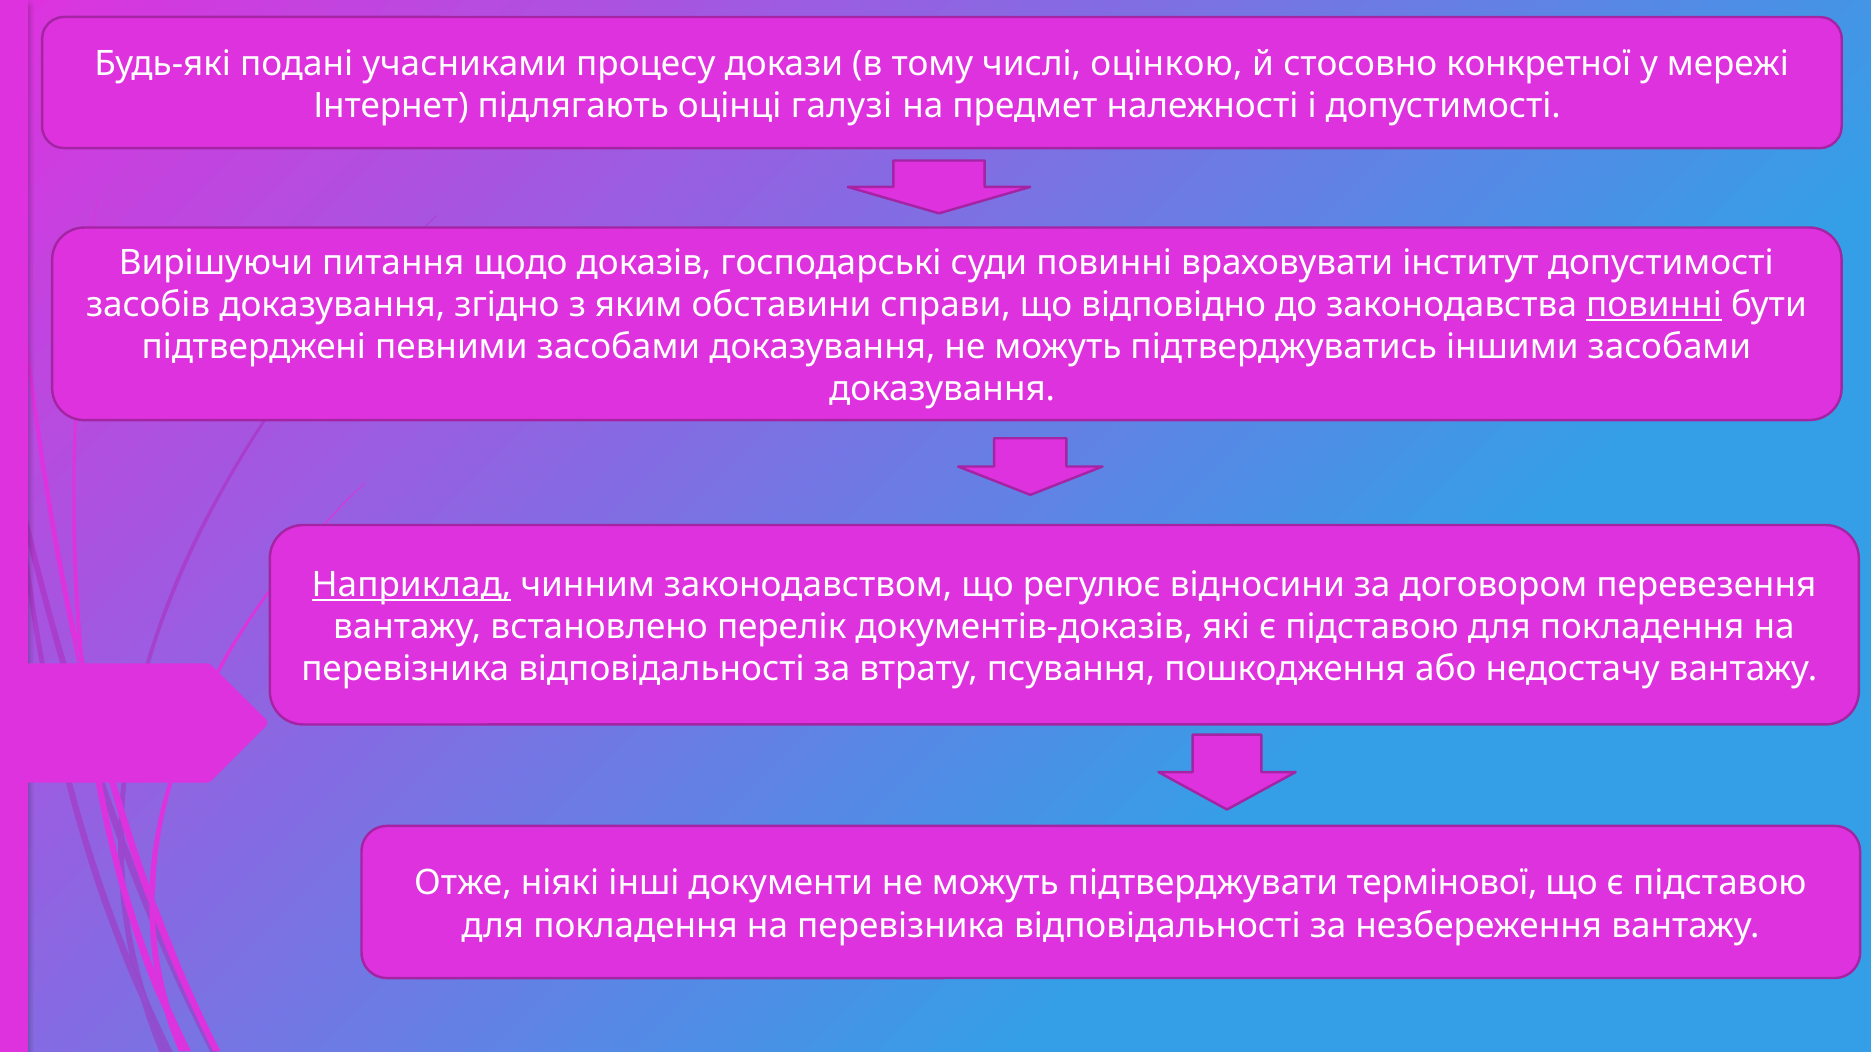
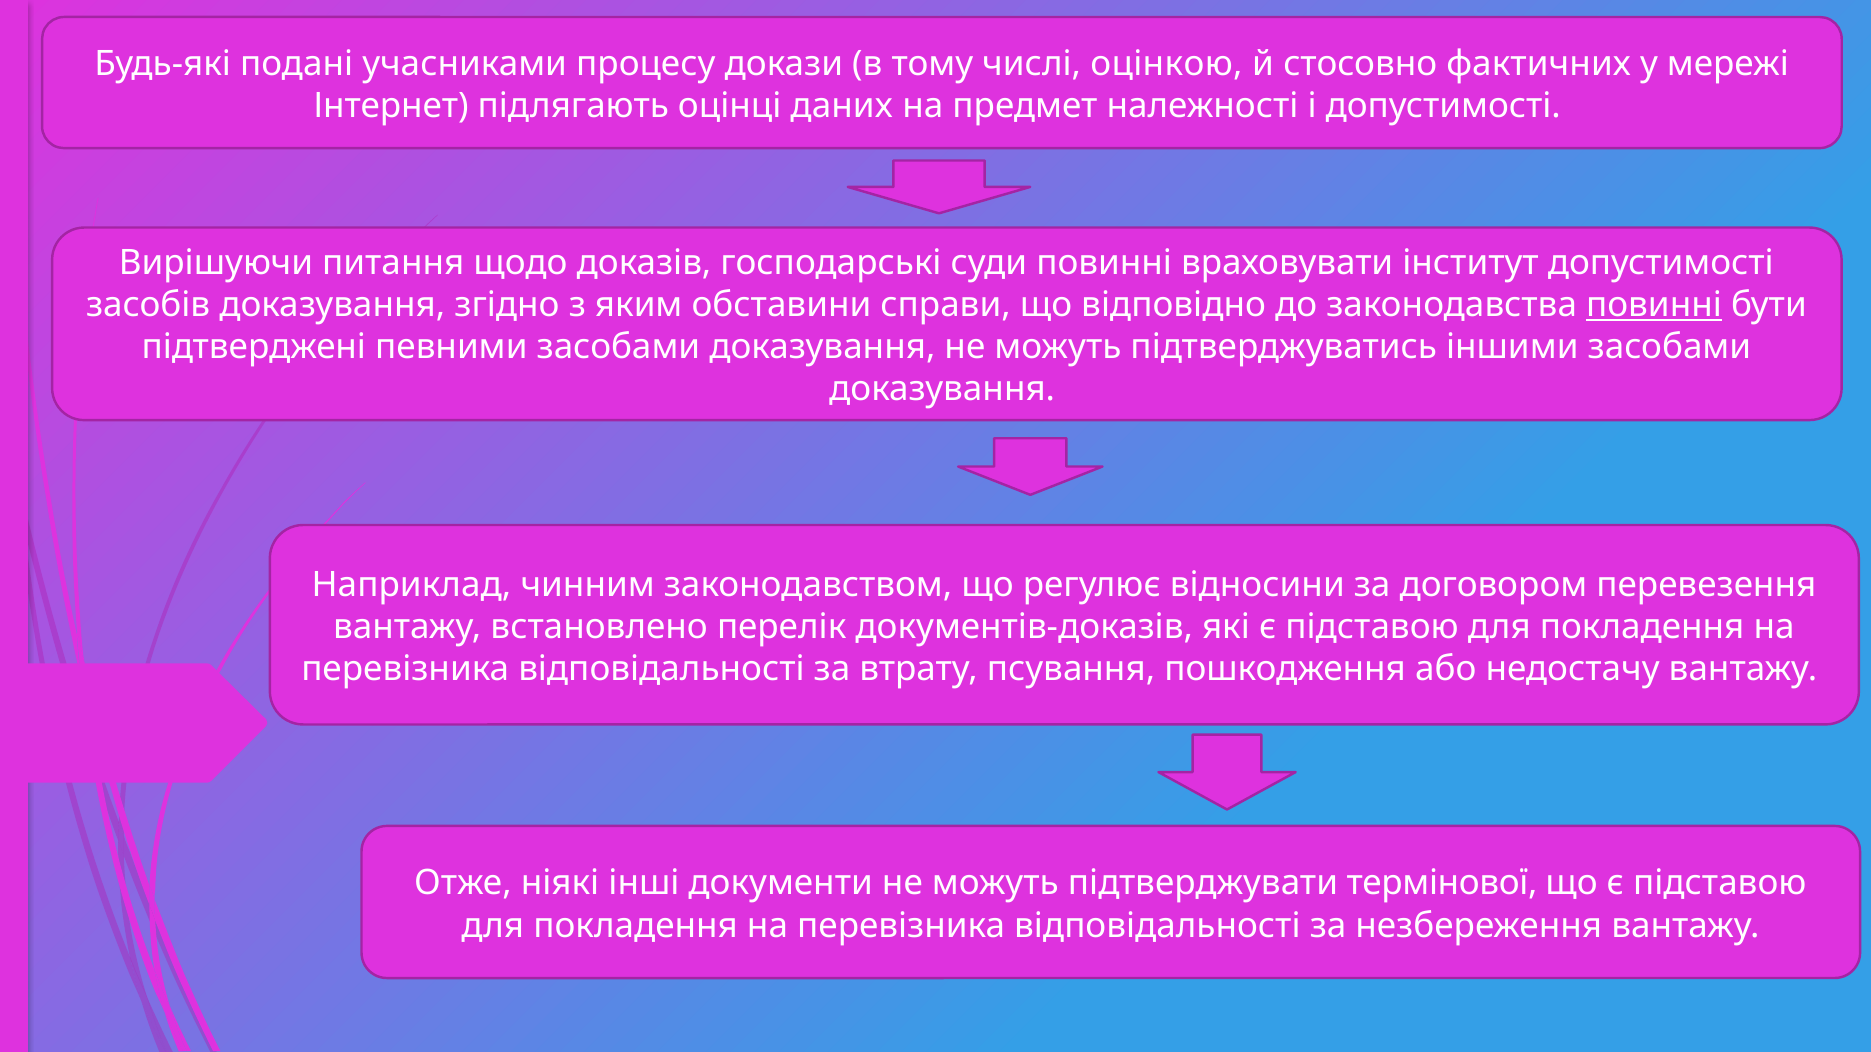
конкретної: конкретної -> фактичних
галузі: галузі -> даних
Наприклад underline: present -> none
